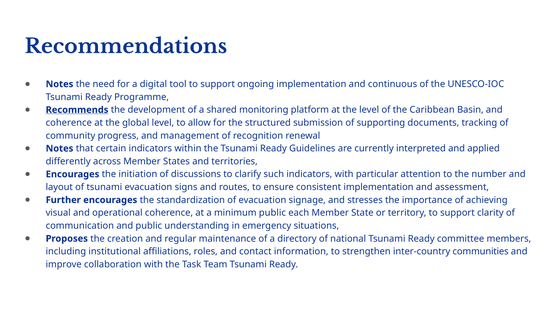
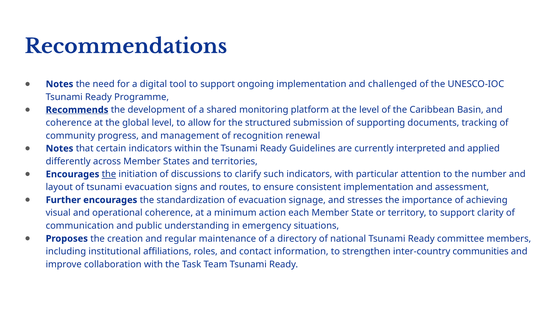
continuous: continuous -> challenged
the at (109, 174) underline: none -> present
minimum public: public -> action
